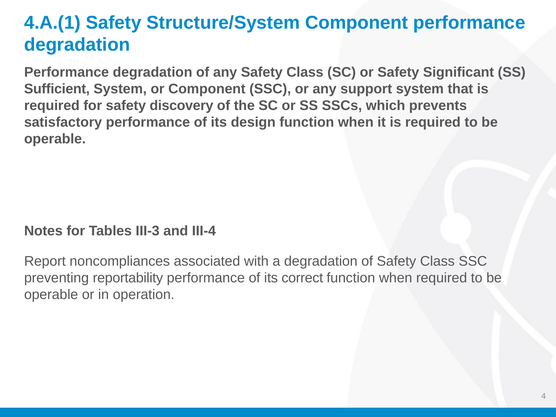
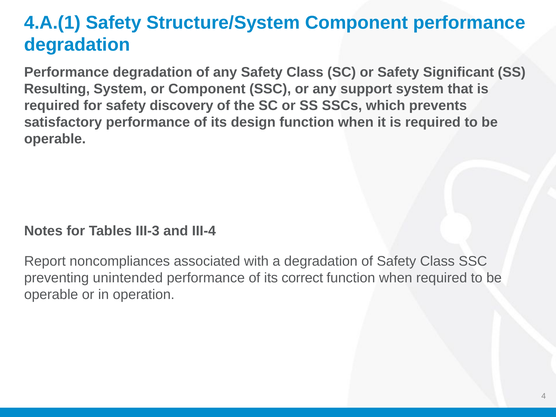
Sufficient: Sufficient -> Resulting
reportability: reportability -> unintended
